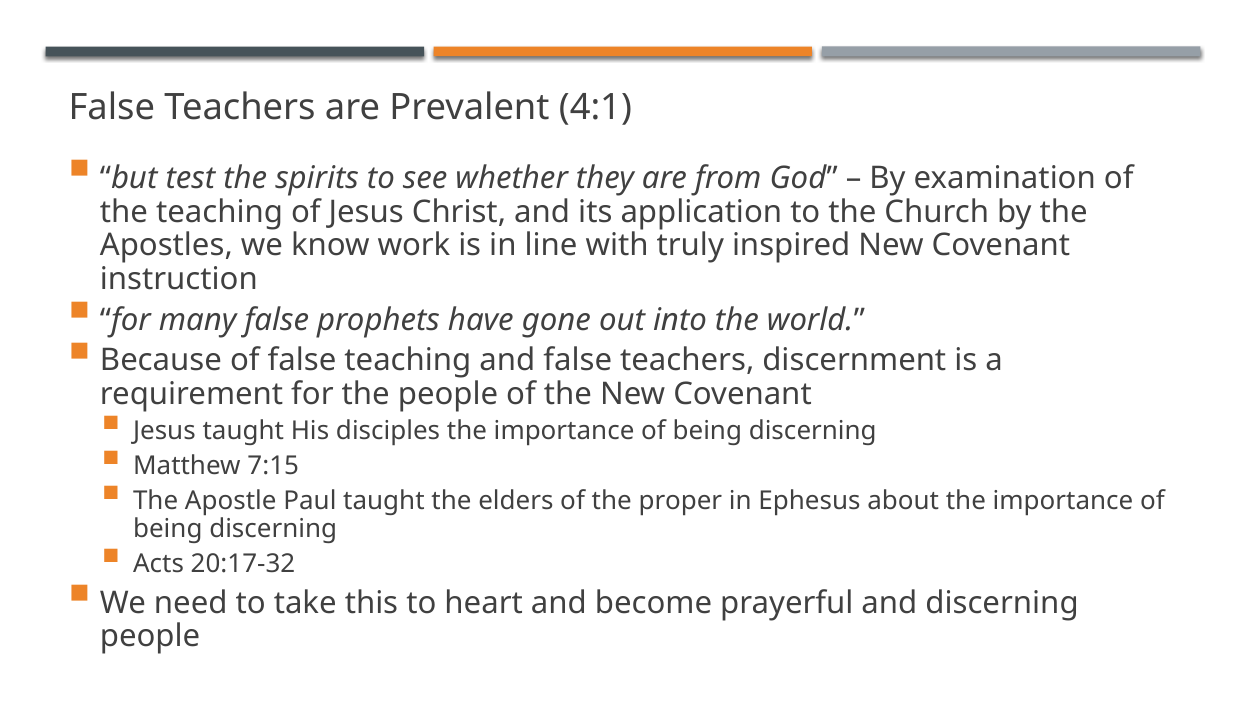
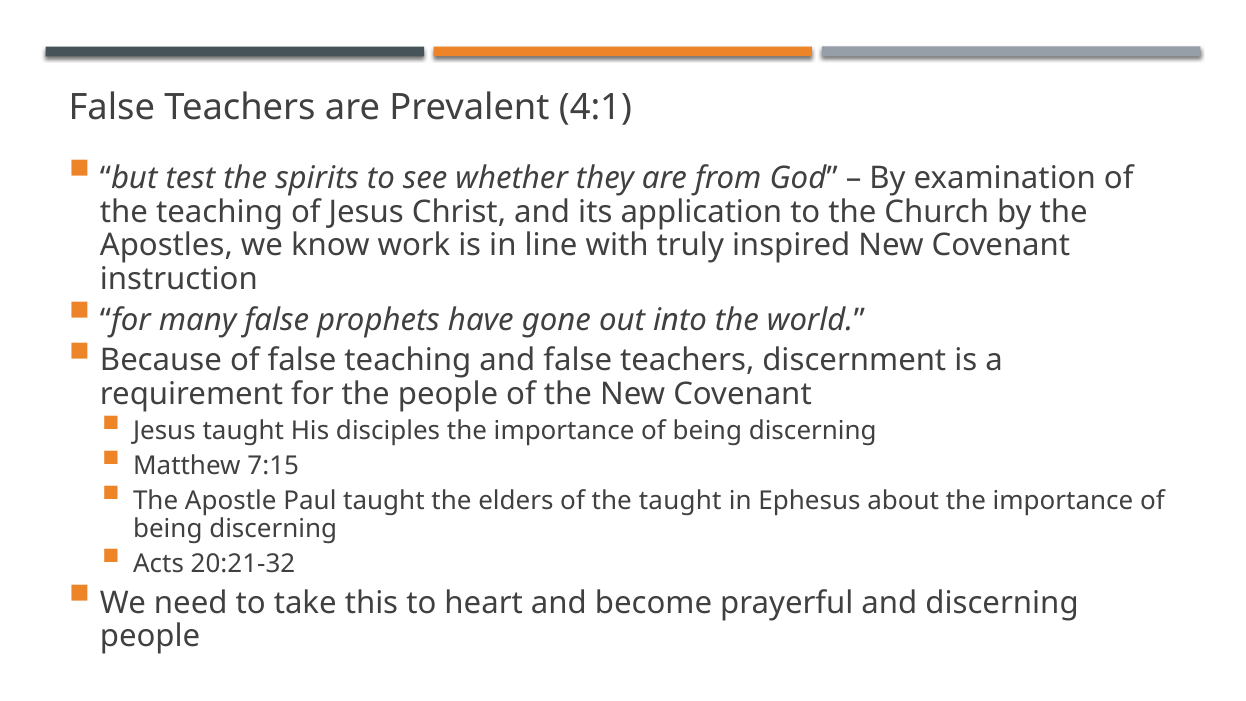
the proper: proper -> taught
20:17-32: 20:17-32 -> 20:21-32
